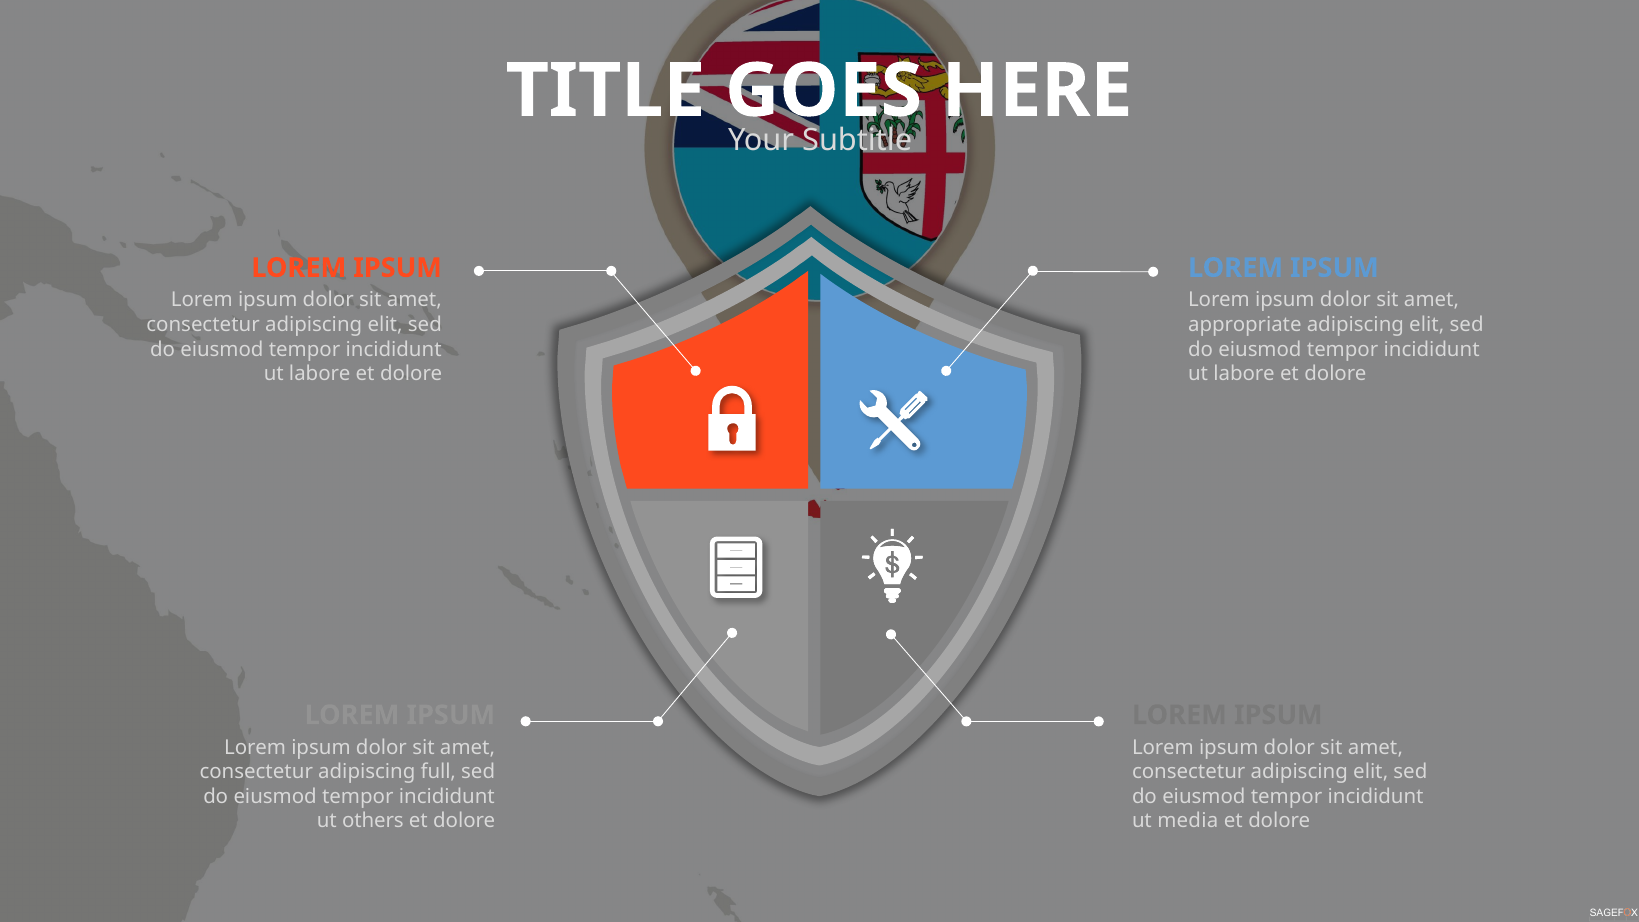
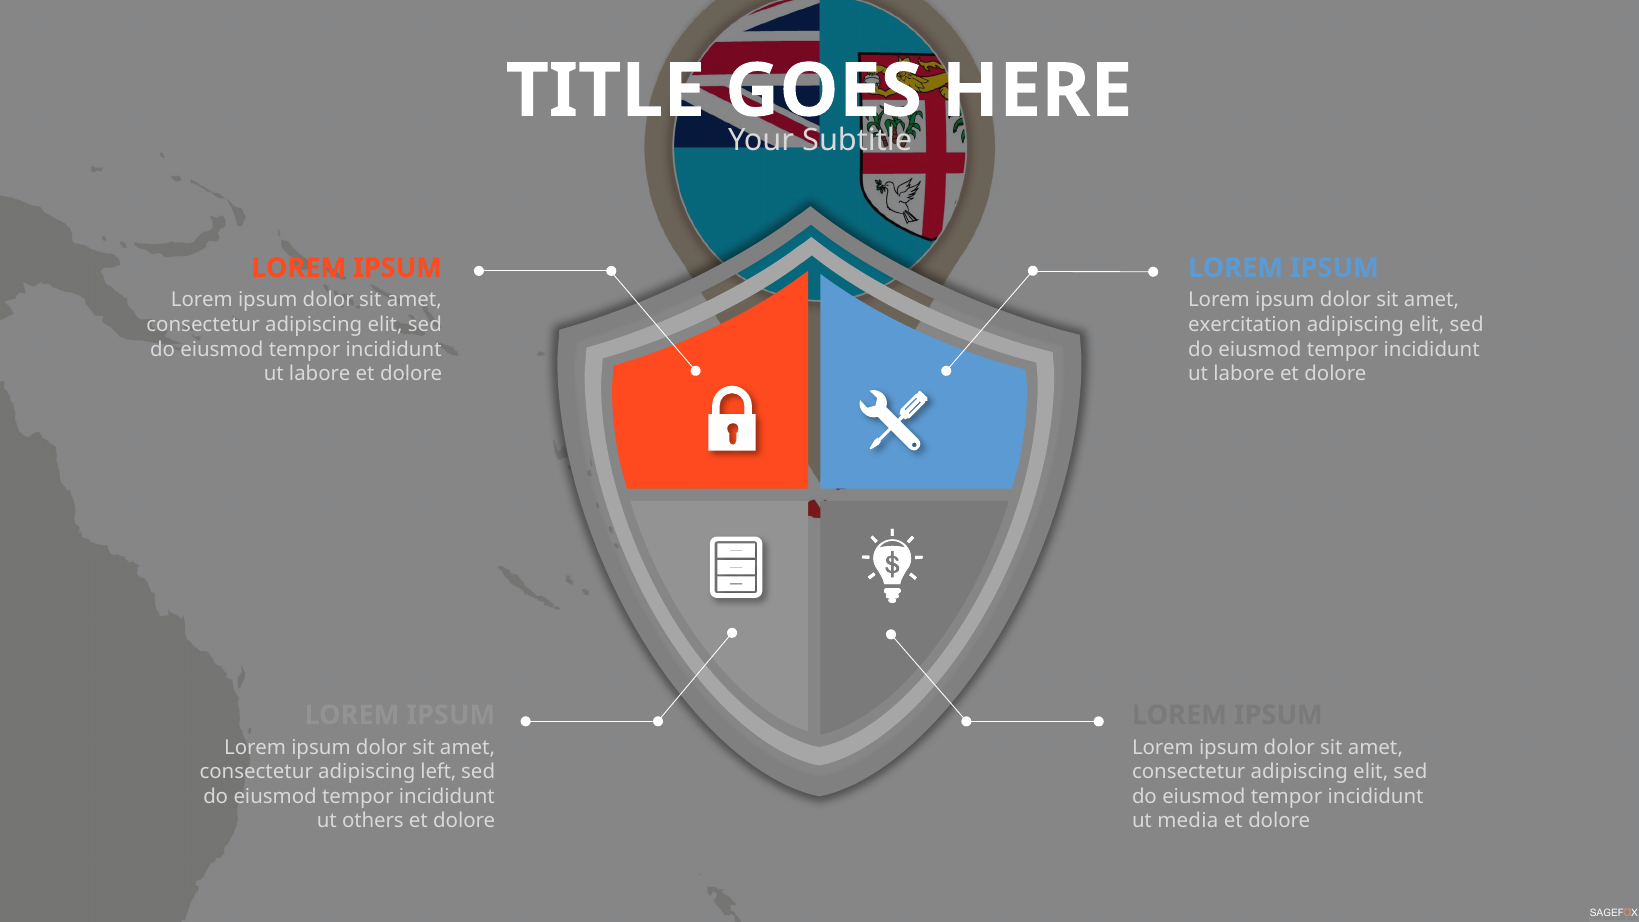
appropriate: appropriate -> exercitation
full: full -> left
